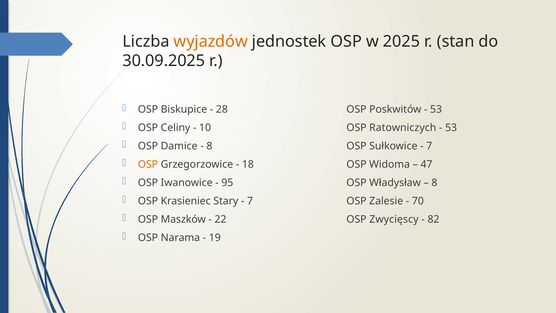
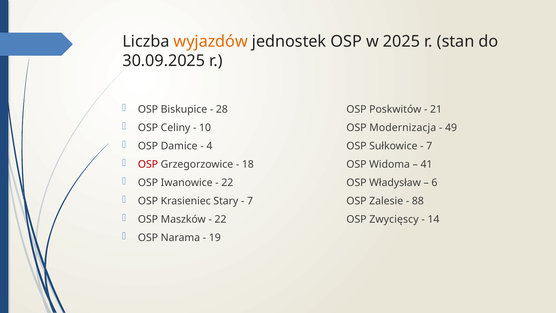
53 at (436, 109): 53 -> 21
Ratowniczych: Ratowniczych -> Modernizacja
53 at (451, 128): 53 -> 49
8 at (209, 146): 8 -> 4
OSP at (148, 164) colour: orange -> red
47: 47 -> 41
95 at (227, 183): 95 -> 22
8 at (434, 183): 8 -> 6
70: 70 -> 88
82: 82 -> 14
